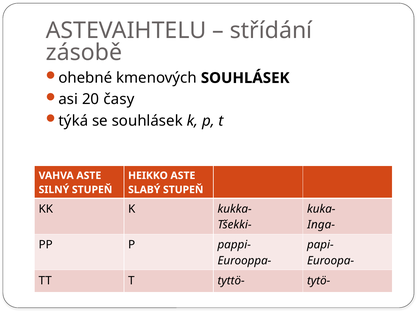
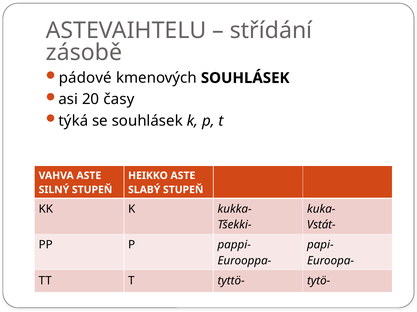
ohebné: ohebné -> pádové
Inga-: Inga- -> Vstát-
